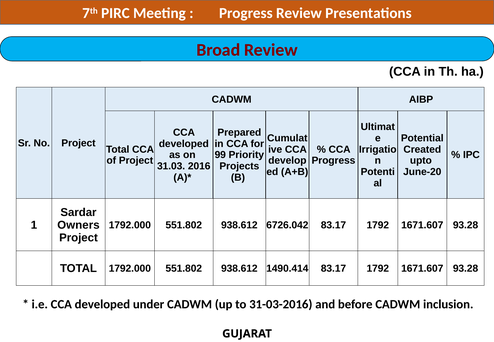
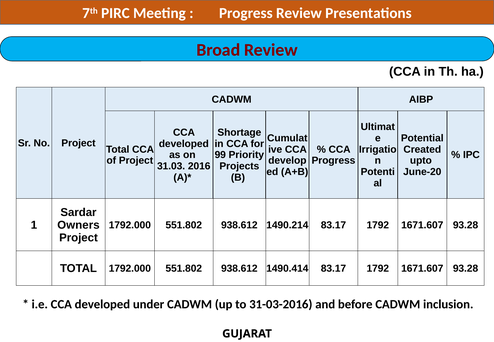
Prepared: Prepared -> Shortage
6726.042: 6726.042 -> 1490.214
